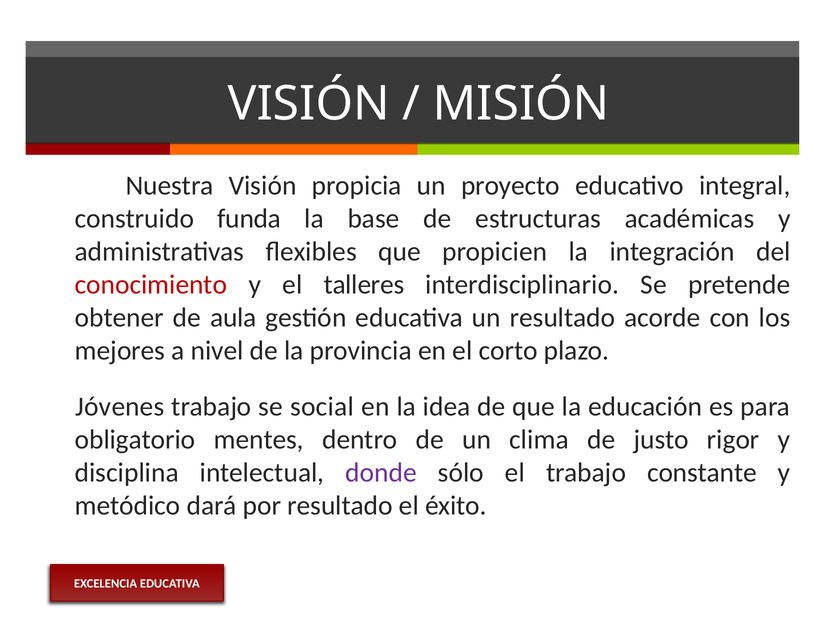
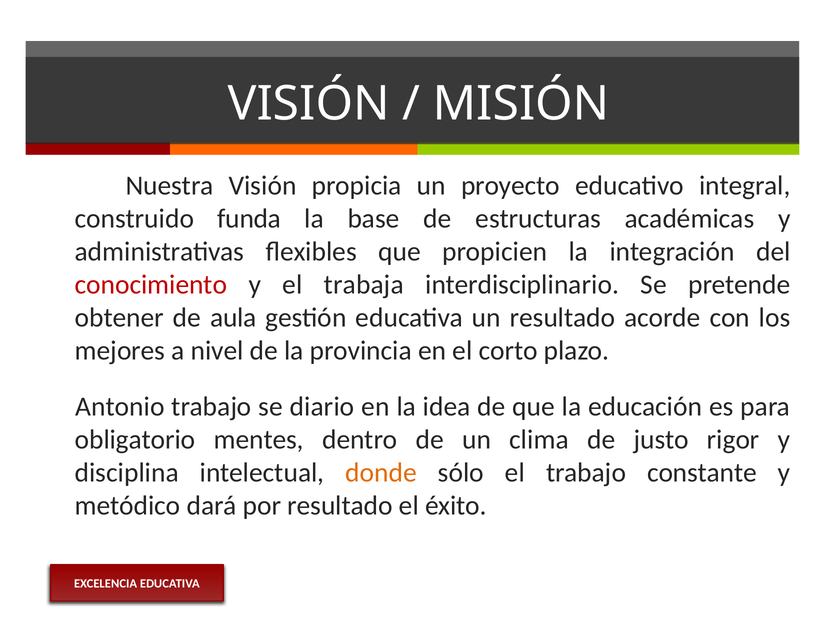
talleres: talleres -> trabaja
Jóvenes: Jóvenes -> Antonio
social: social -> diario
donde colour: purple -> orange
